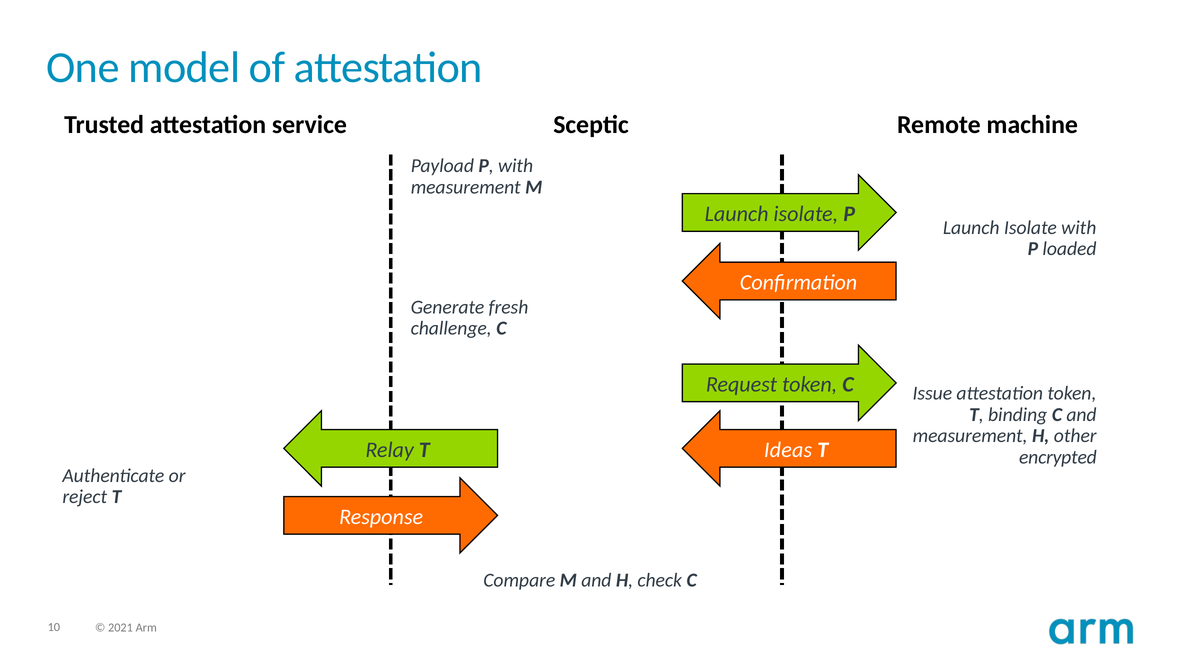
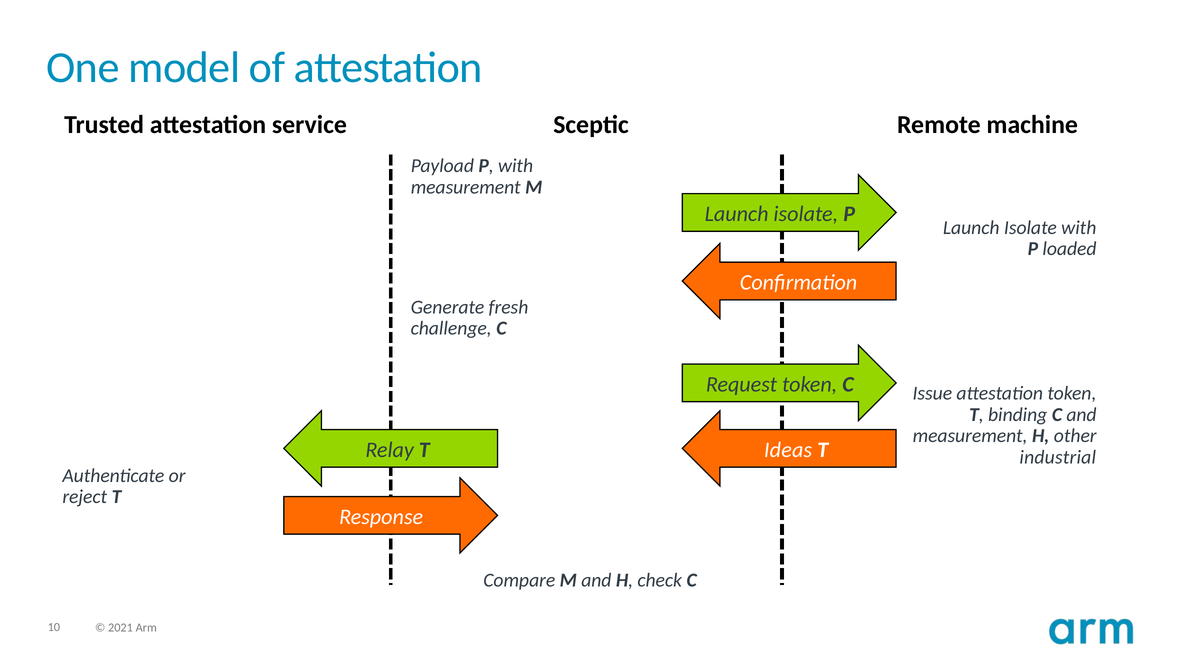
encrypted: encrypted -> industrial
